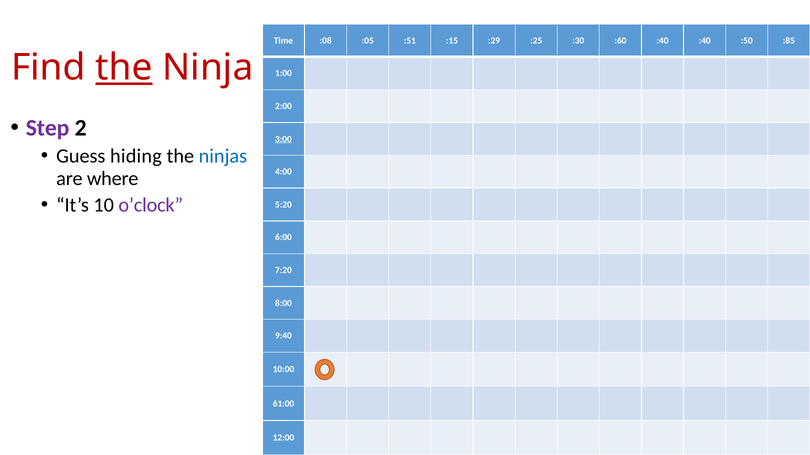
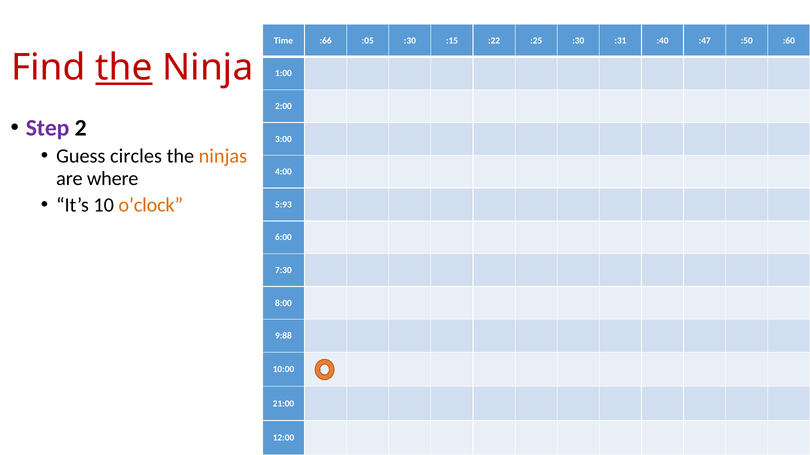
:08: :08 -> :66
:05 :51: :51 -> :30
:29: :29 -> :22
:60: :60 -> :31
:40 :40: :40 -> :47
:85: :85 -> :60
3:00 underline: present -> none
hiding: hiding -> circles
ninjas colour: blue -> orange
o’clock colour: purple -> orange
5:20: 5:20 -> 5:93
7:20: 7:20 -> 7:30
9:40: 9:40 -> 9:88
61:00: 61:00 -> 21:00
